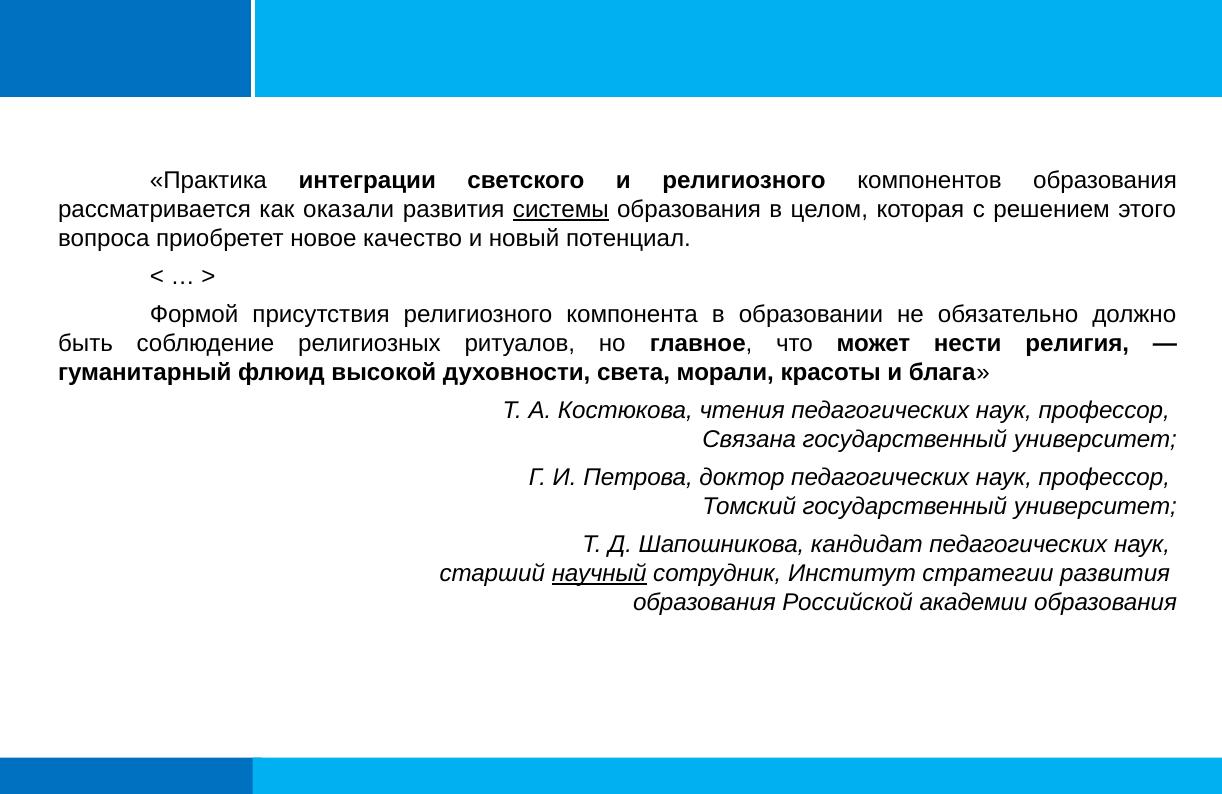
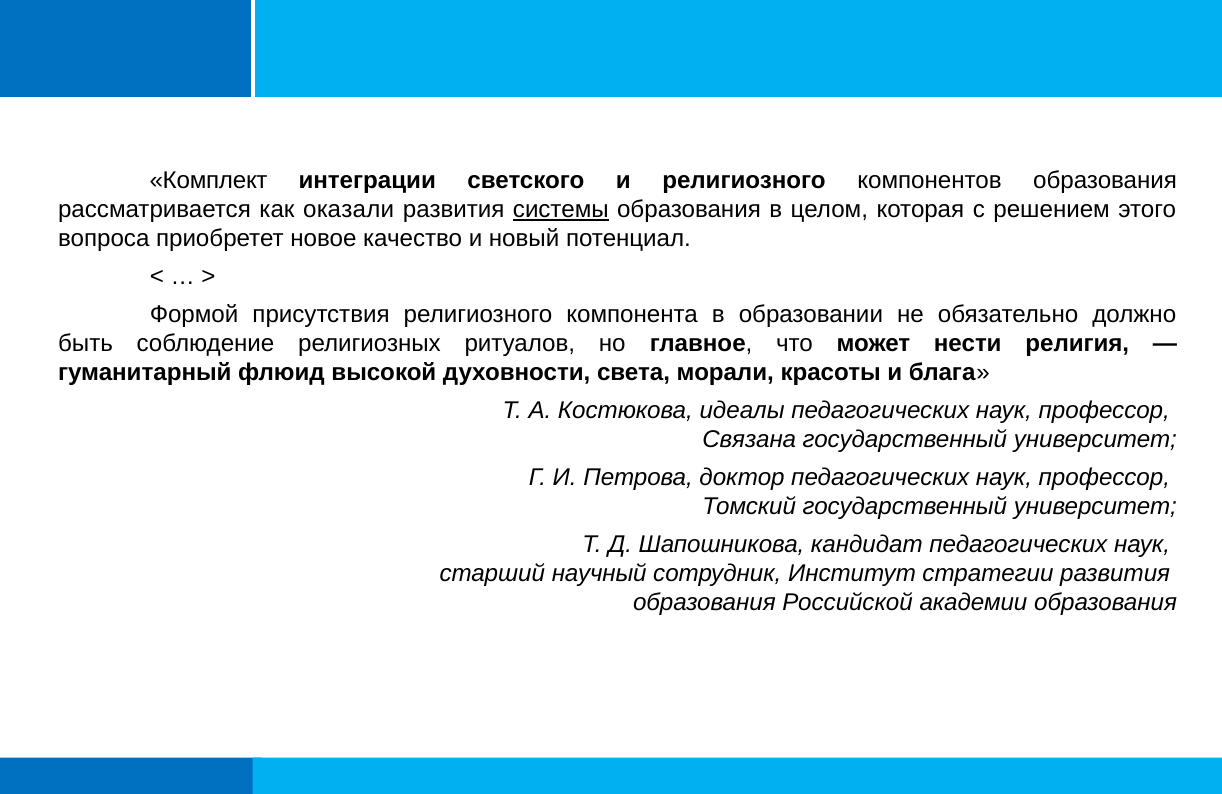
Практика: Практика -> Комплект
чтения: чтения -> идеалы
научный underline: present -> none
